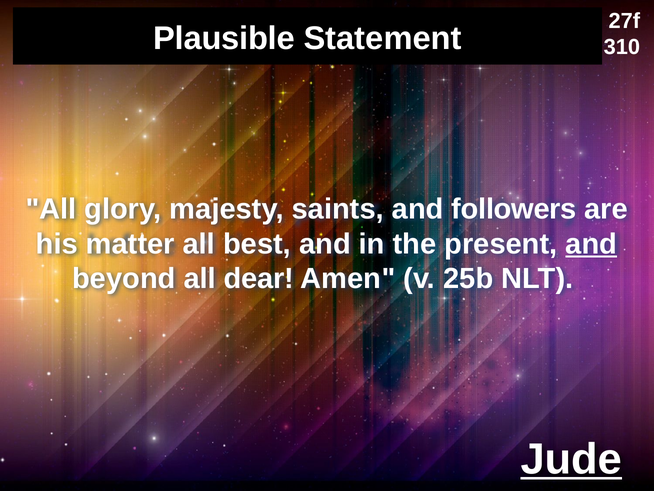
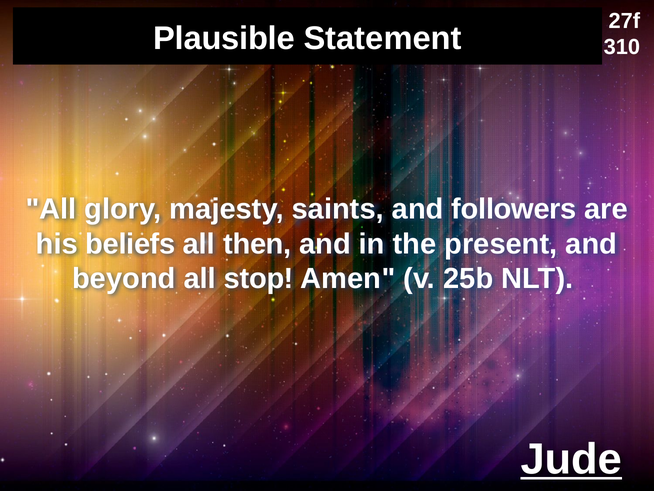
matter: matter -> beliefs
best: best -> then
and at (591, 244) underline: present -> none
dear: dear -> stop
